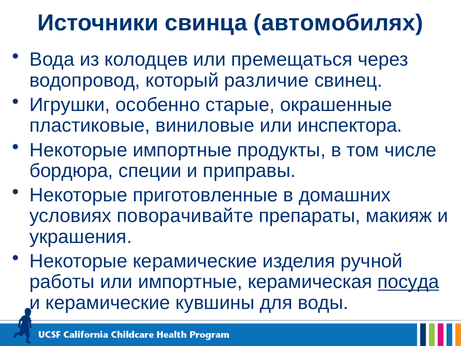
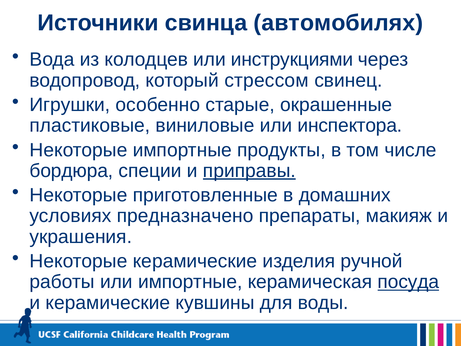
премещаться: премещаться -> инструкциями
различие: различие -> стрессом
приправы underline: none -> present
поворачивайте: поворачивайте -> предназначено
